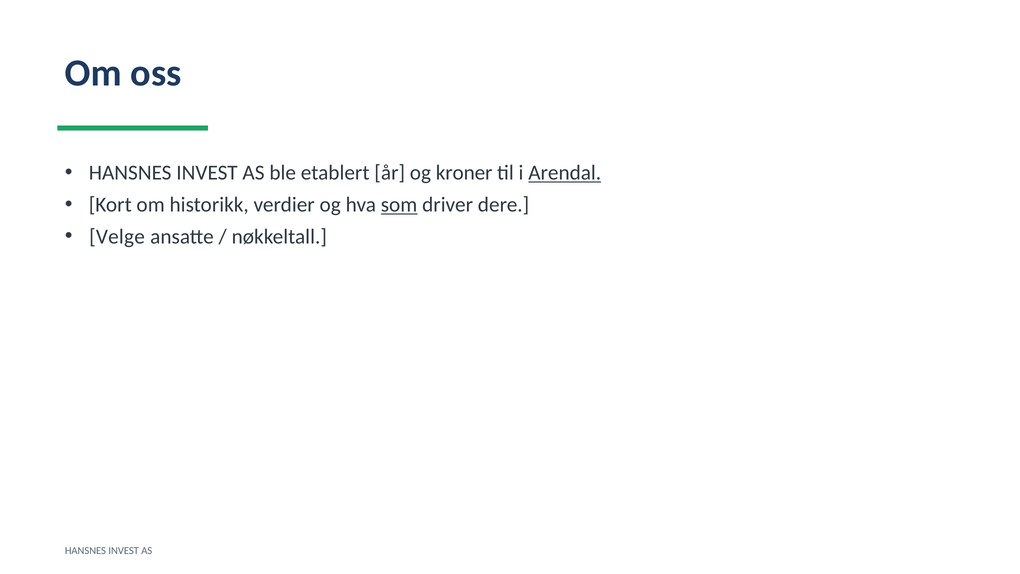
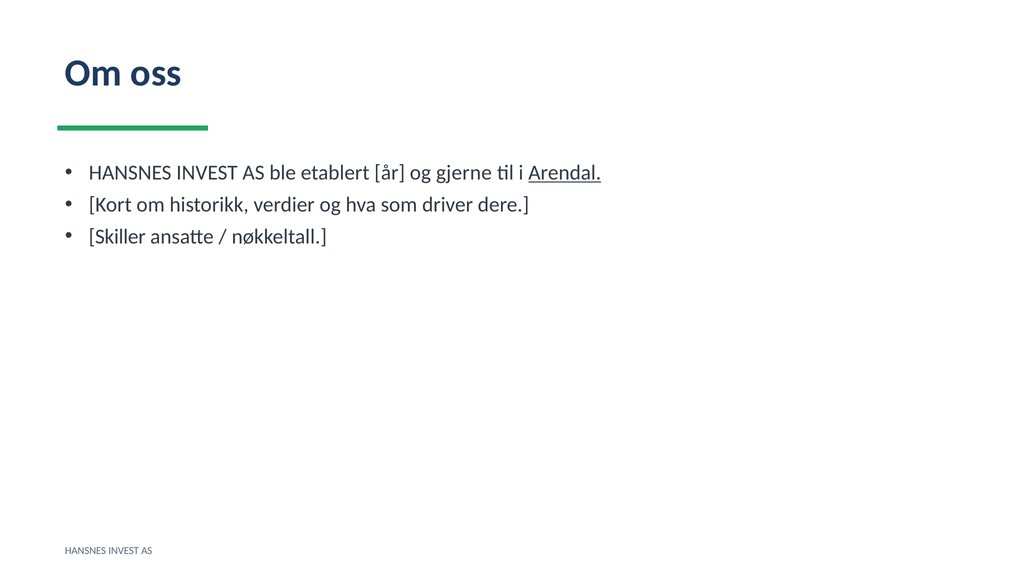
kroner: kroner -> gjerne
som underline: present -> none
Velge: Velge -> Skiller
